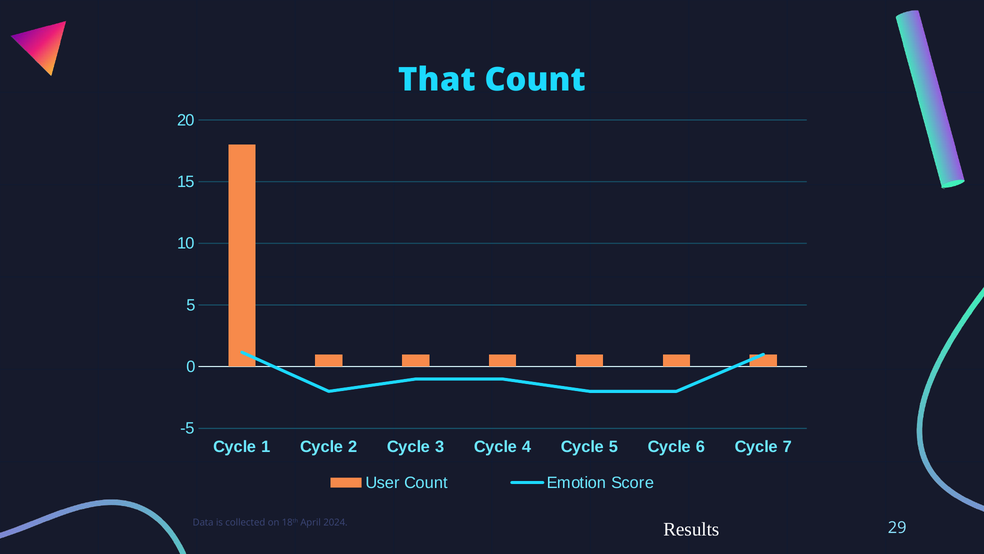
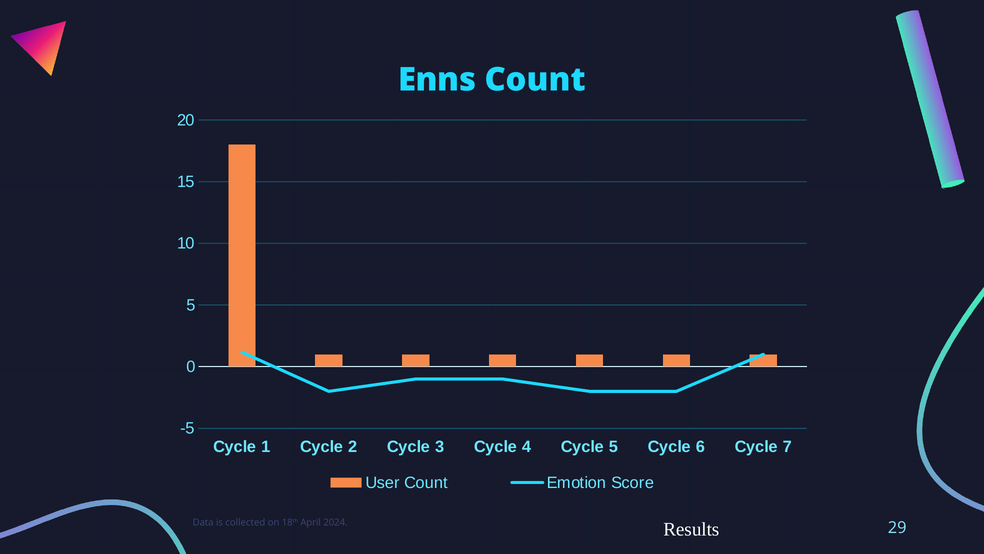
That: That -> Enns
